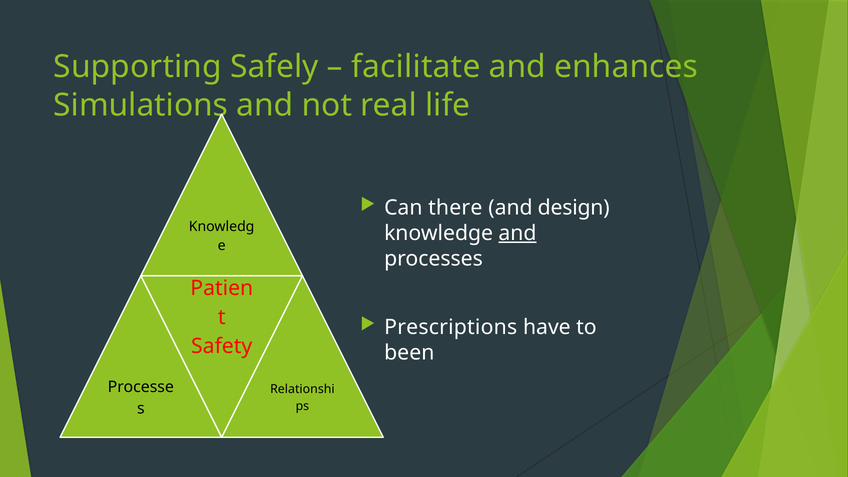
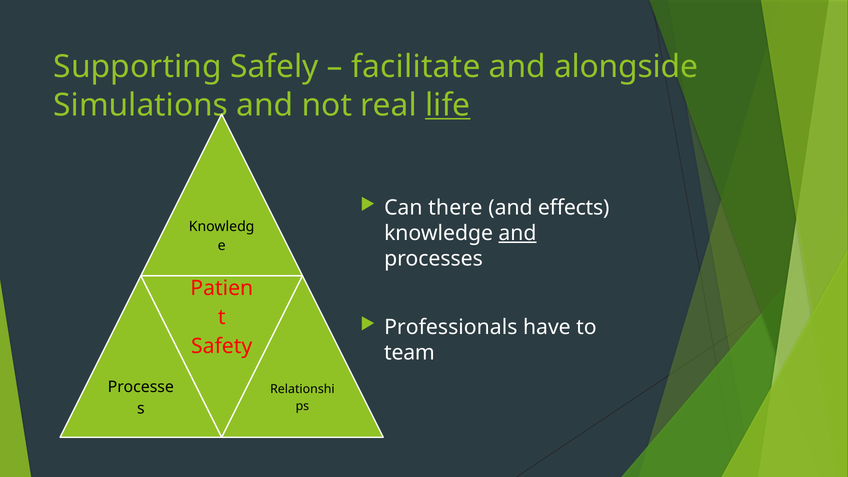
enhances: enhances -> alongside
life underline: none -> present
design: design -> effects
Prescriptions: Prescriptions -> Professionals
been: been -> team
